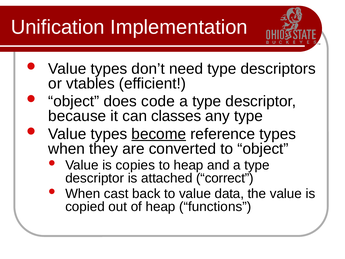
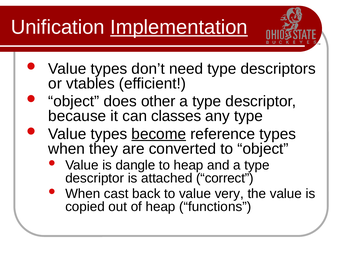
Implementation underline: none -> present
code: code -> other
copies: copies -> dangle
data: data -> very
